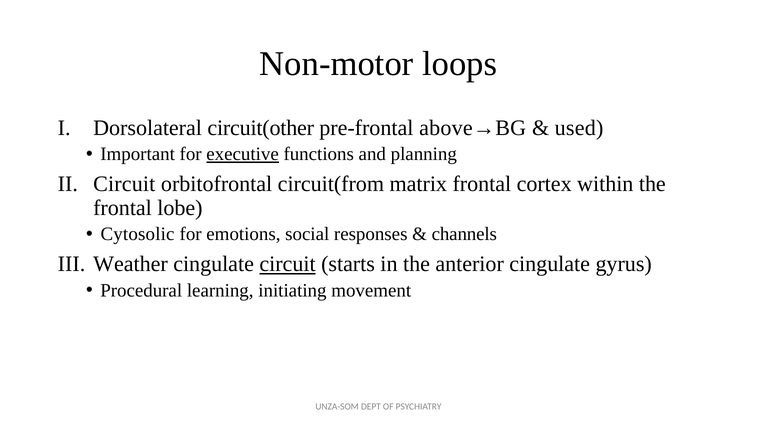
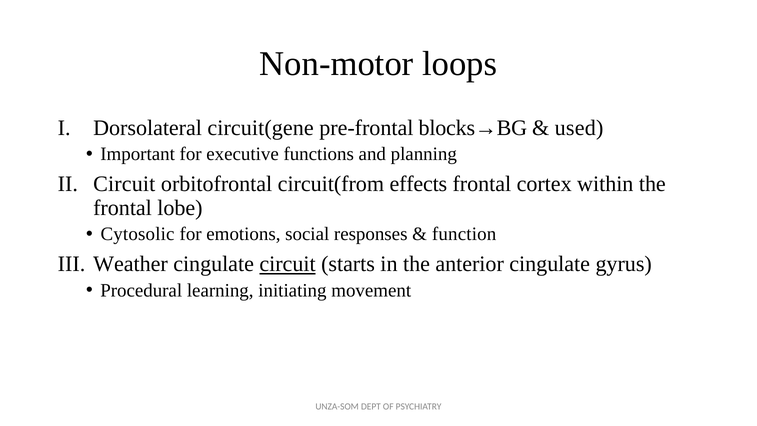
circuit(other: circuit(other -> circuit(gene
above→BG: above→BG -> blocks→BG
executive underline: present -> none
matrix: matrix -> effects
channels: channels -> function
